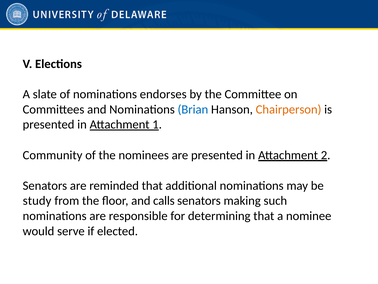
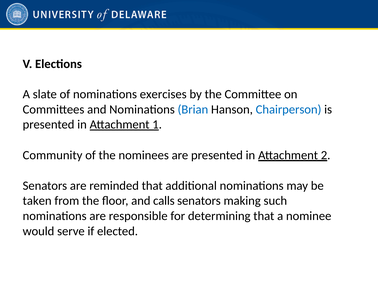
endorses: endorses -> exercises
Chairperson colour: orange -> blue
study: study -> taken
